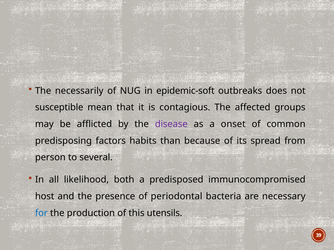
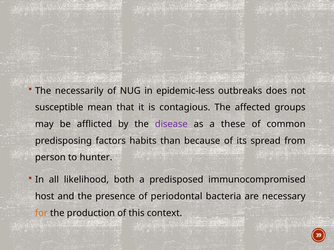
epidemic-soft: epidemic-soft -> epidemic-less
onset: onset -> these
several: several -> hunter
for colour: blue -> orange
utensils: utensils -> context
